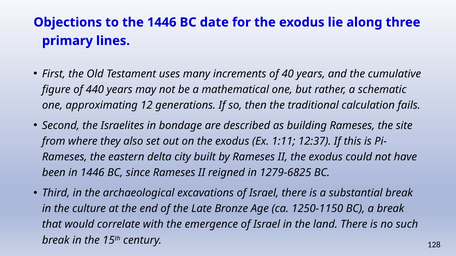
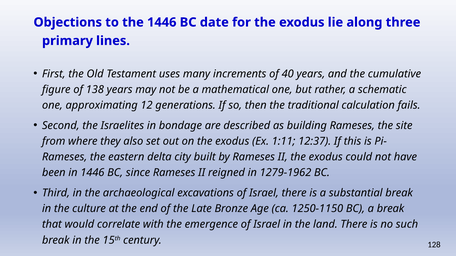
440: 440 -> 138
1279-6825: 1279-6825 -> 1279-1962
